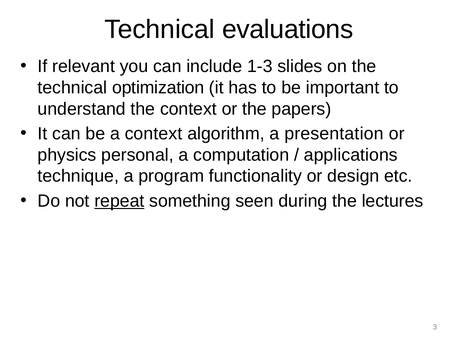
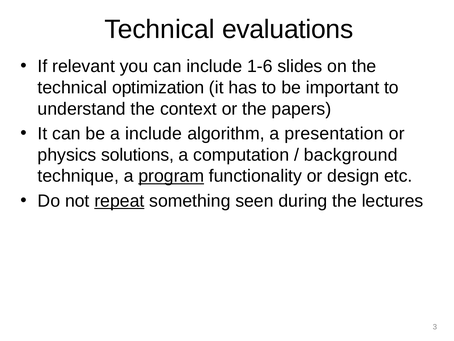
1-3: 1-3 -> 1-6
a context: context -> include
personal: personal -> solutions
applications: applications -> background
program underline: none -> present
